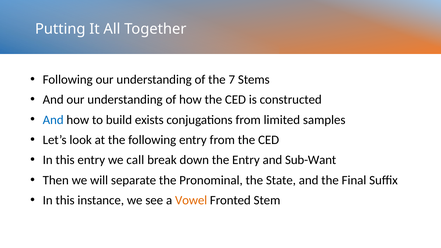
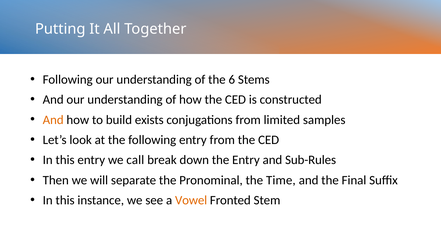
7: 7 -> 6
And at (53, 120) colour: blue -> orange
Sub-Want: Sub-Want -> Sub-Rules
State: State -> Time
